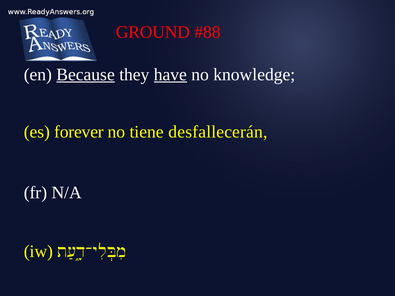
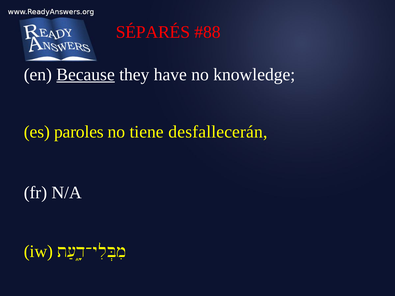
GROUND: GROUND -> SÉPARÉS
have underline: present -> none
forever: forever -> paroles
